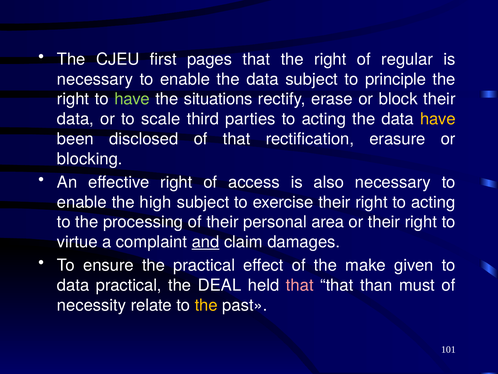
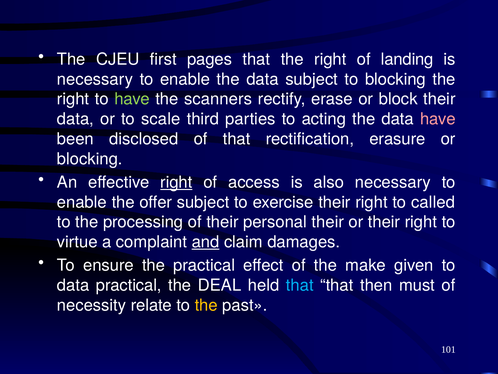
regular: regular -> landing
to principle: principle -> blocking
situations: situations -> scanners
have at (438, 119) colour: yellow -> pink
right at (176, 182) underline: none -> present
high: high -> offer
right to acting: acting -> called
personal area: area -> their
that at (300, 285) colour: pink -> light blue
than: than -> then
